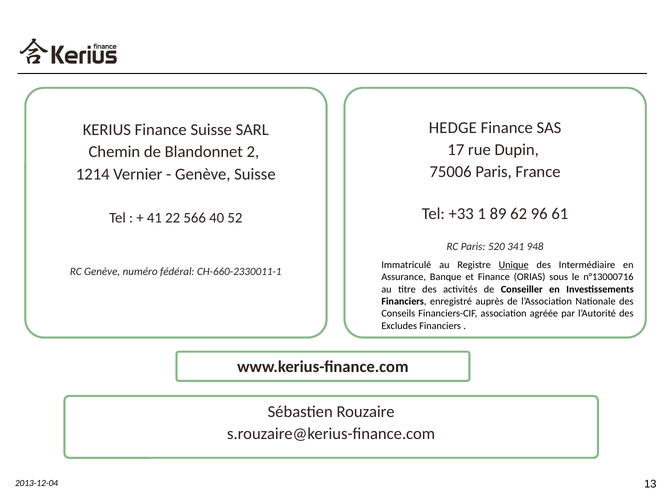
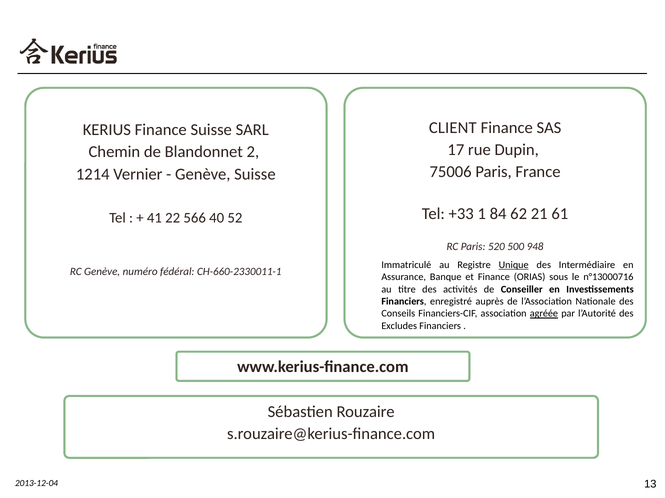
HEDGE: HEDGE -> CLIENT
89: 89 -> 84
96: 96 -> 21
341: 341 -> 500
agréée underline: none -> present
